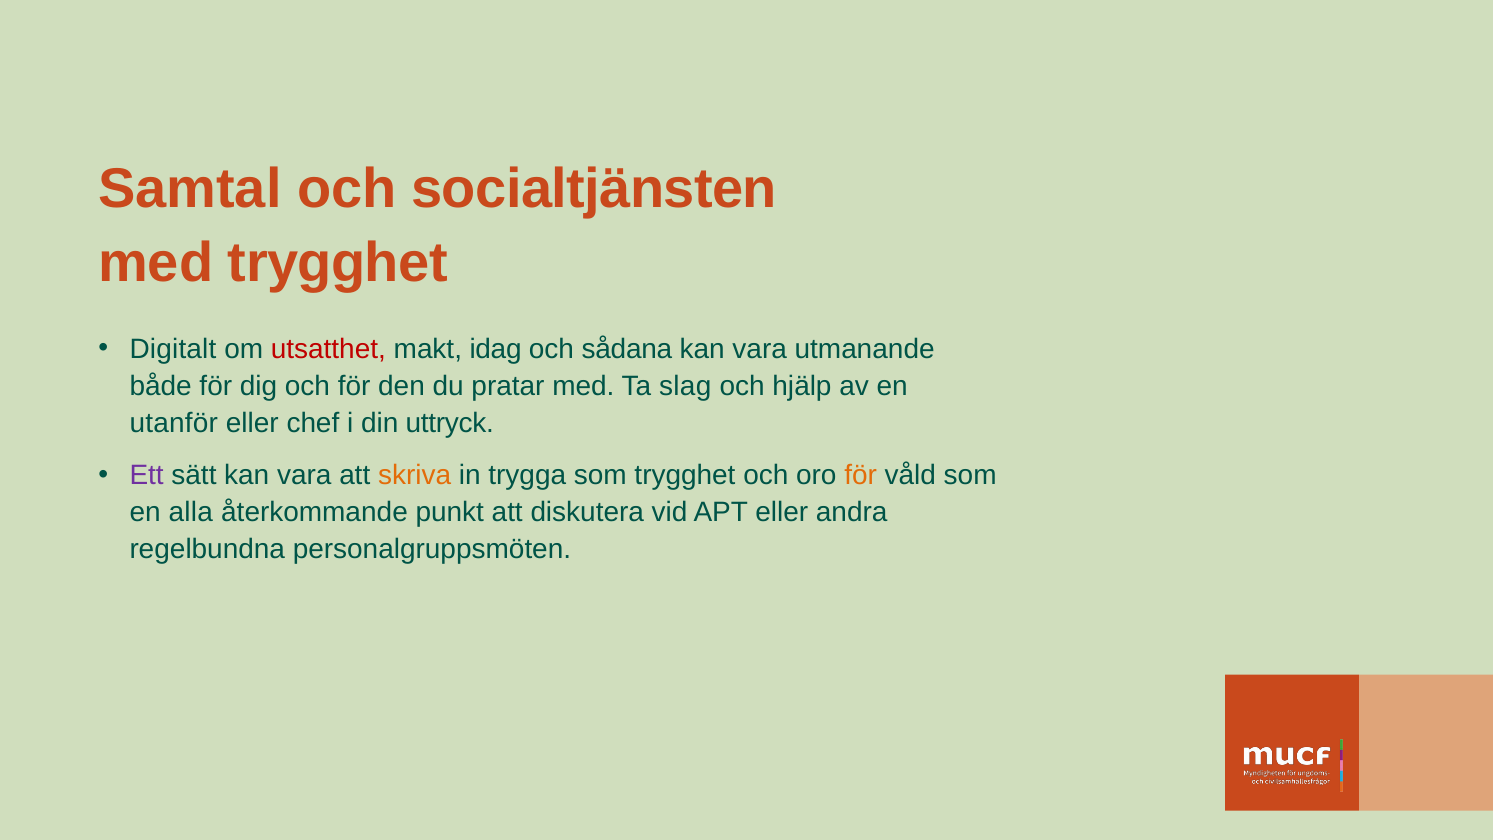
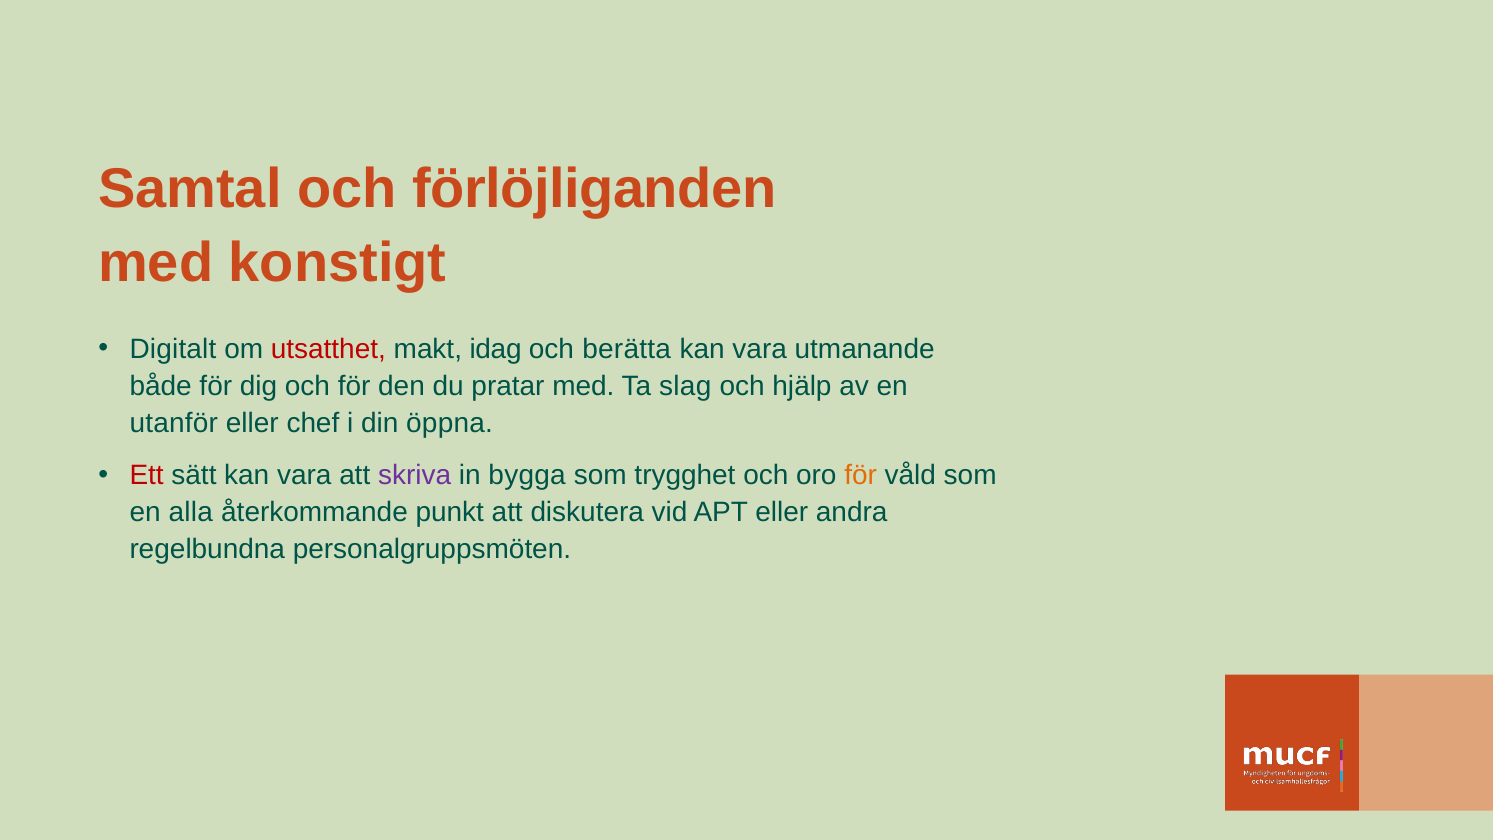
socialtjänsten: socialtjänsten -> förlöjliganden
med trygghet: trygghet -> konstigt
sådana: sådana -> berätta
uttryck: uttryck -> öppna
Ett colour: purple -> red
skriva colour: orange -> purple
trygga: trygga -> bygga
